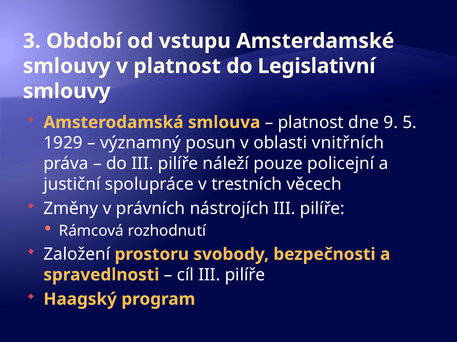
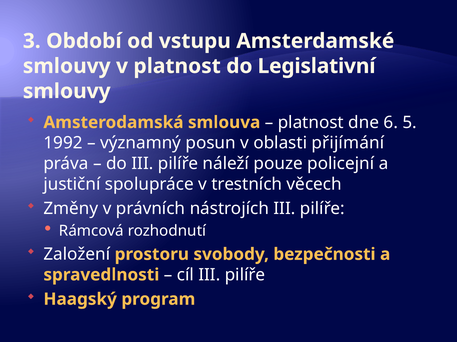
9: 9 -> 6
1929: 1929 -> 1992
vnitřních: vnitřních -> přijímání
